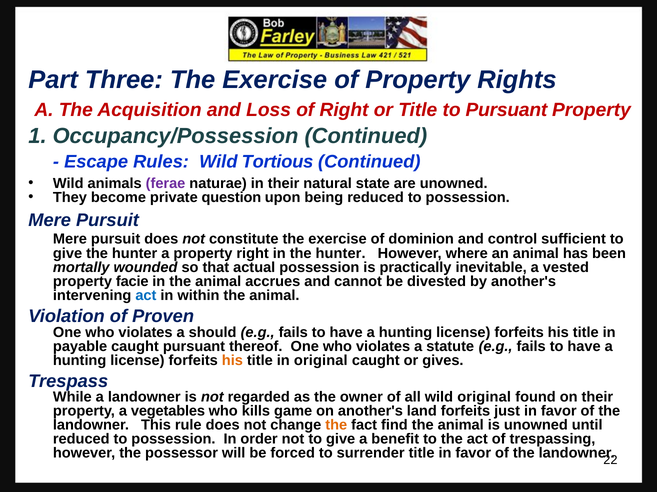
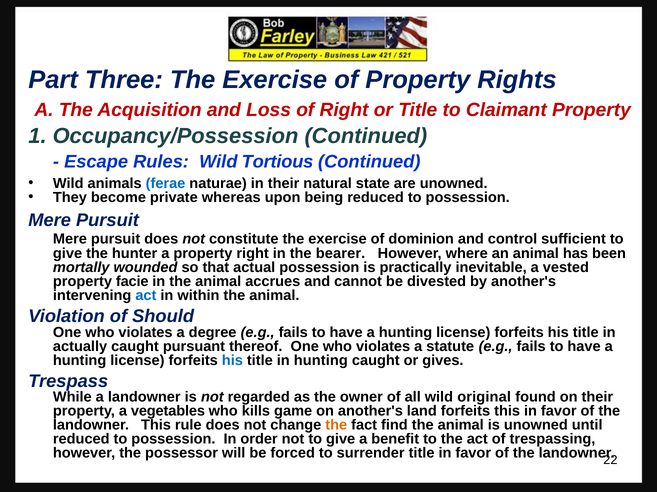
to Pursuant: Pursuant -> Claimant
ferae colour: purple -> blue
question: question -> whereas
in the hunter: hunter -> bearer
Proven: Proven -> Should
should: should -> degree
payable: payable -> actually
his at (232, 361) colour: orange -> blue
in original: original -> hunting
forfeits just: just -> this
